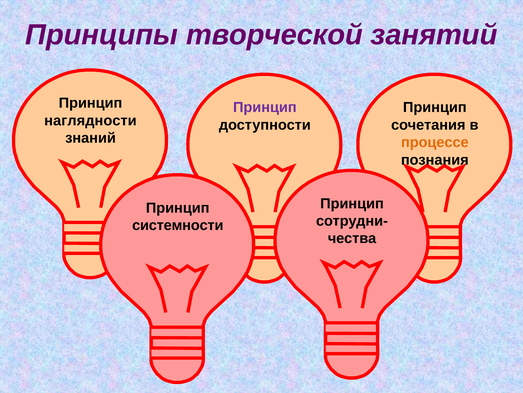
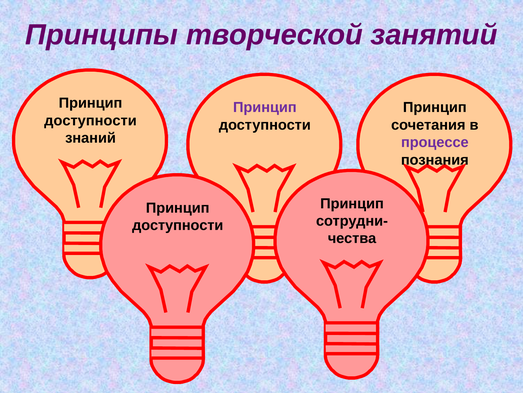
наглядности at (90, 120): наглядности -> доступности
процессе colour: orange -> purple
системности at (178, 225): системности -> доступности
